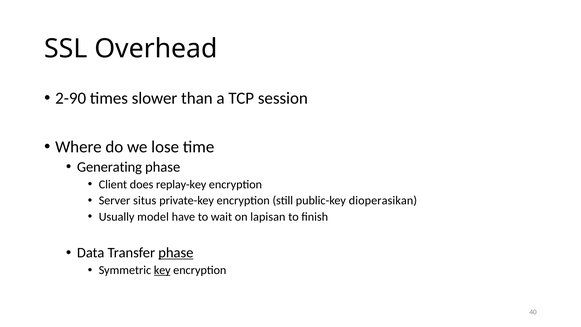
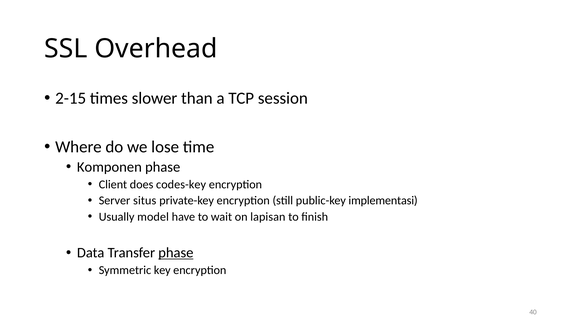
2-90: 2-90 -> 2-15
Generating: Generating -> Komponen
replay-key: replay-key -> codes-key
dioperasikan: dioperasikan -> implementasi
key underline: present -> none
